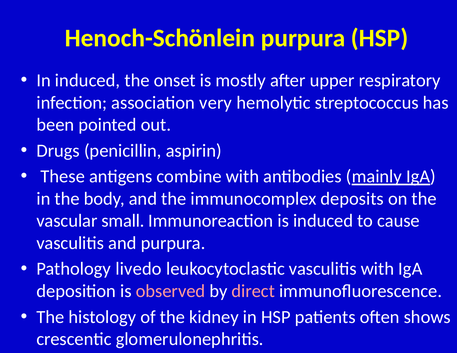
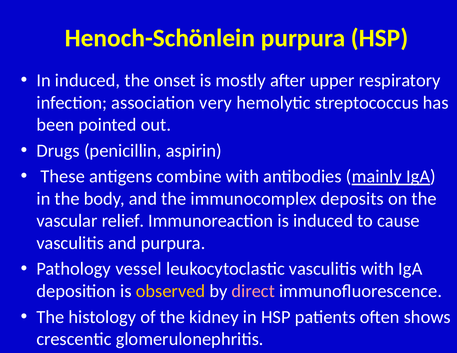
small: small -> relief
livedo: livedo -> vessel
observed colour: pink -> yellow
